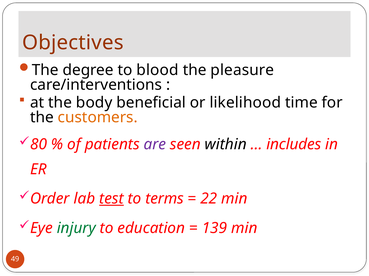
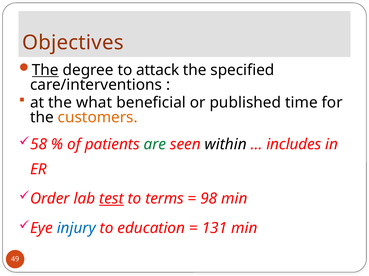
The at (45, 70) underline: none -> present
blood: blood -> attack
pleasure: pleasure -> specified
body: body -> what
likelihood: likelihood -> published
80: 80 -> 58
are colour: purple -> green
22: 22 -> 98
injury colour: green -> blue
139: 139 -> 131
